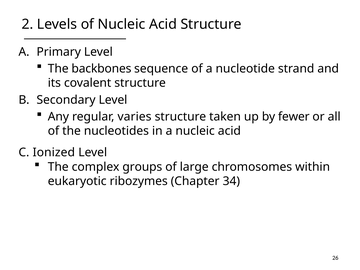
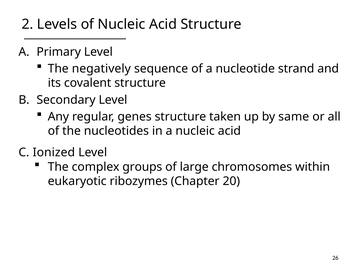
backbones: backbones -> negatively
varies: varies -> genes
fewer: fewer -> same
34: 34 -> 20
